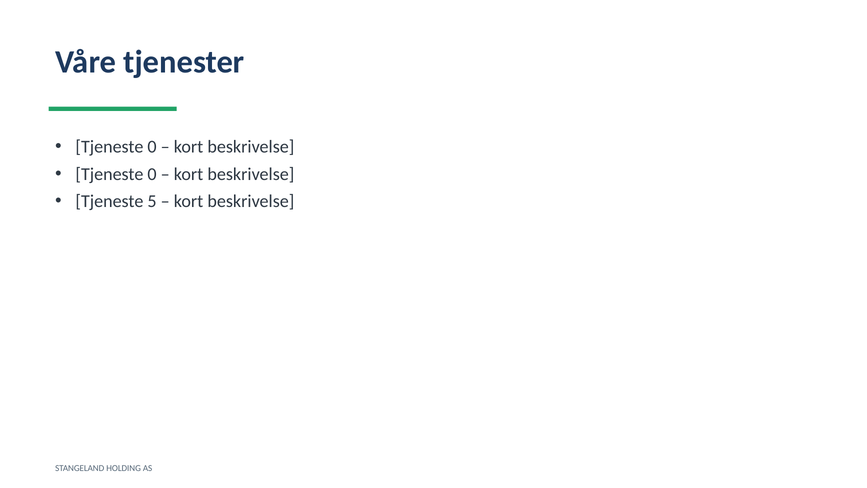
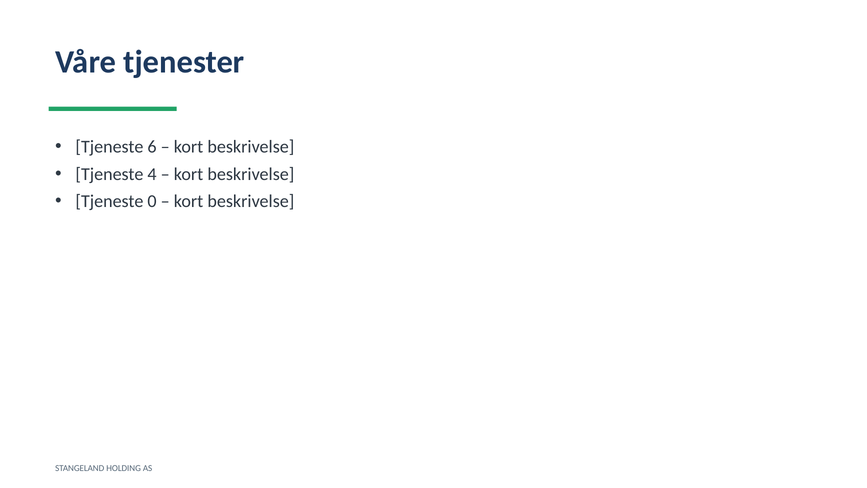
0 at (152, 147): 0 -> 6
0 at (152, 174): 0 -> 4
5: 5 -> 0
